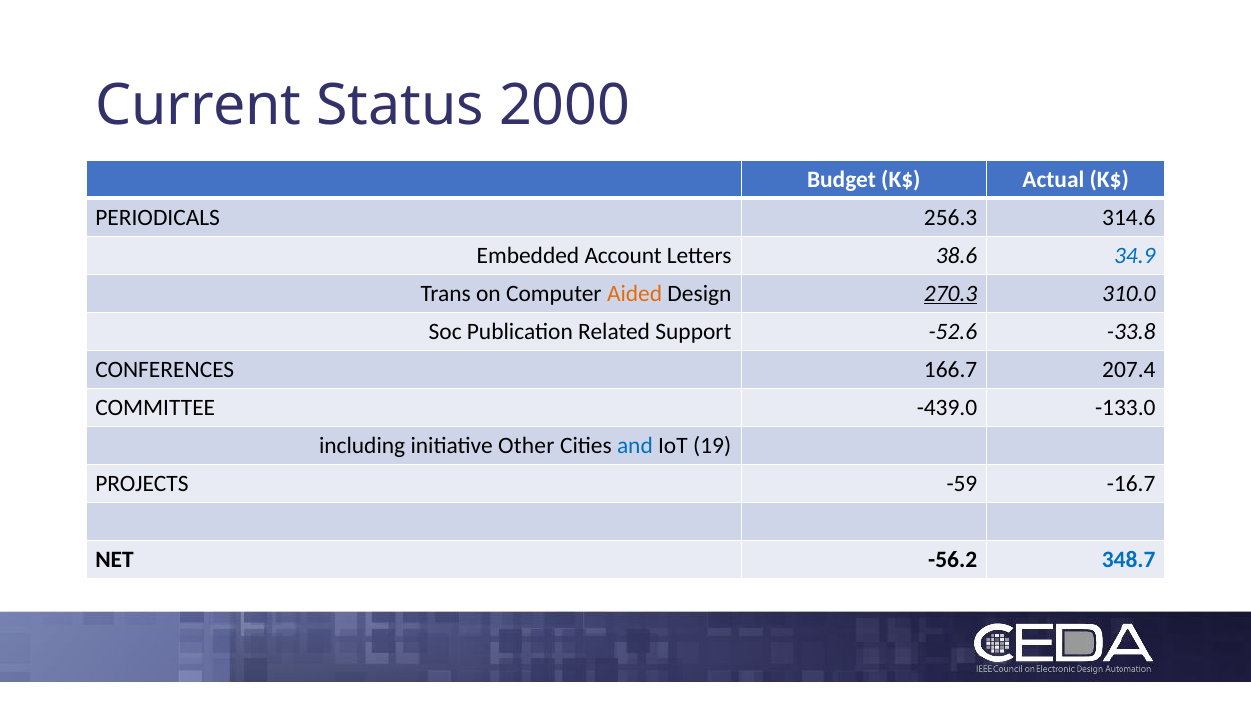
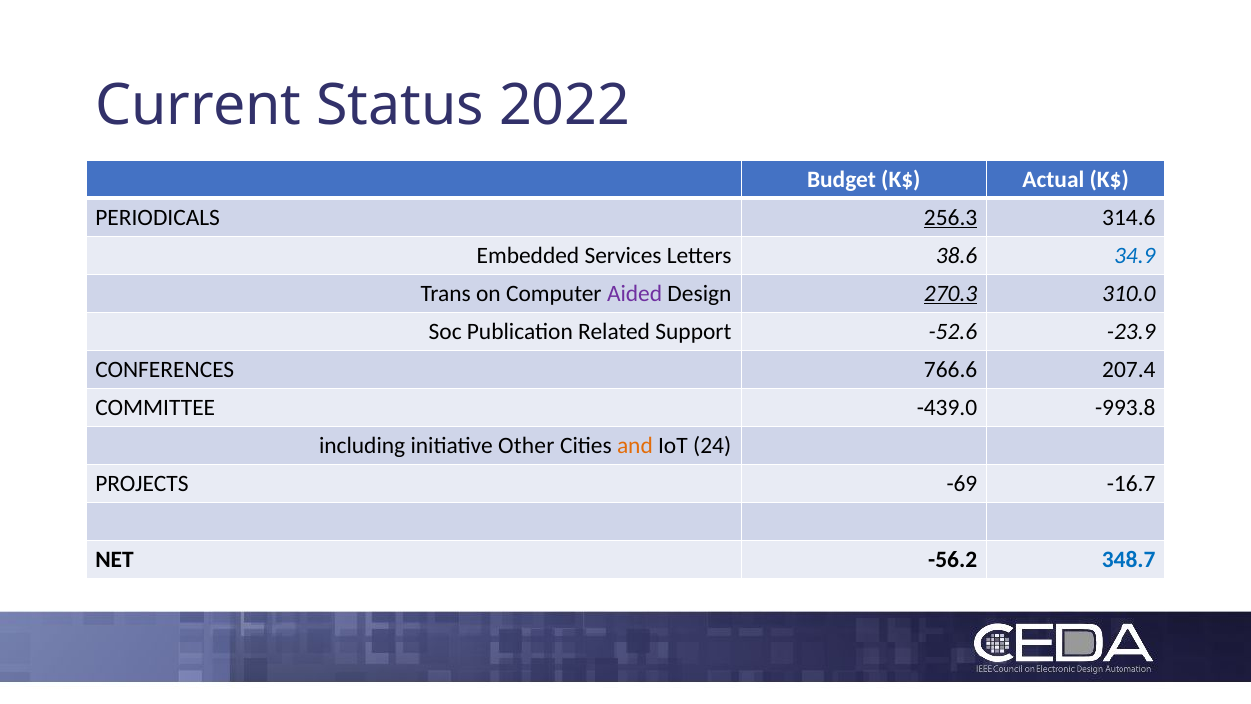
2000: 2000 -> 2022
256.3 underline: none -> present
Account: Account -> Services
Aided colour: orange -> purple
-33.8: -33.8 -> -23.9
166.7: 166.7 -> 766.6
-133.0: -133.0 -> -993.8
and colour: blue -> orange
19: 19 -> 24
-59: -59 -> -69
